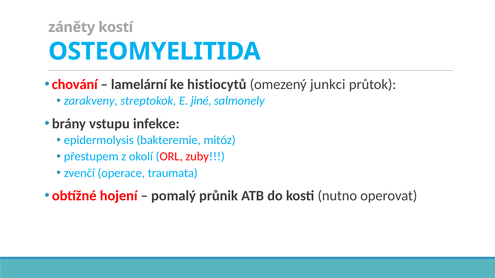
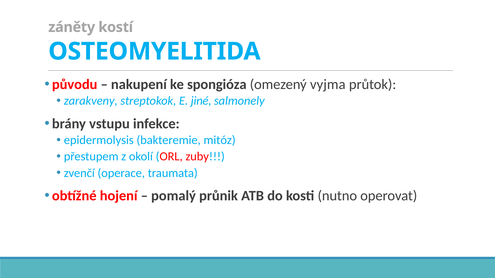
chování: chování -> původu
lamelární: lamelární -> nakupení
histiocytů: histiocytů -> spongióza
junkci: junkci -> vyjma
